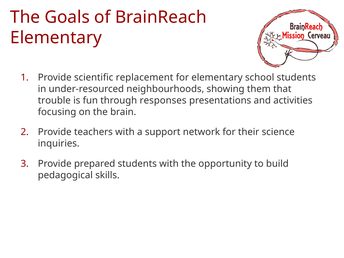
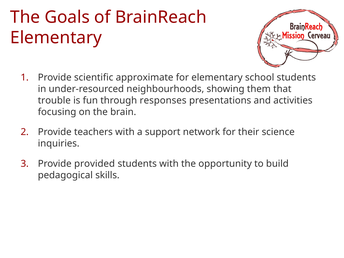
replacement: replacement -> approximate
prepared: prepared -> provided
